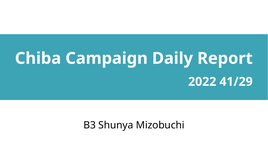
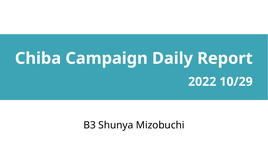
41/29: 41/29 -> 10/29
